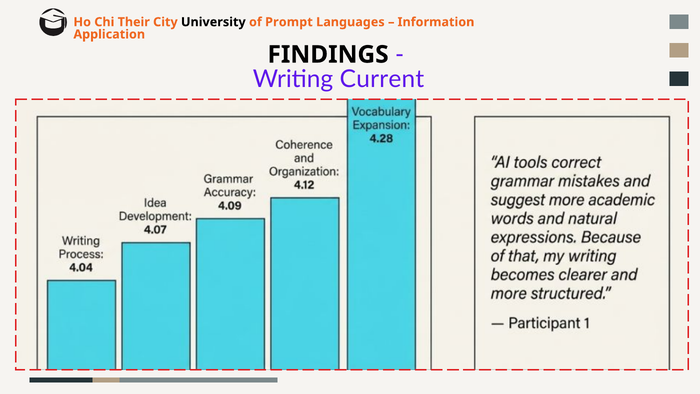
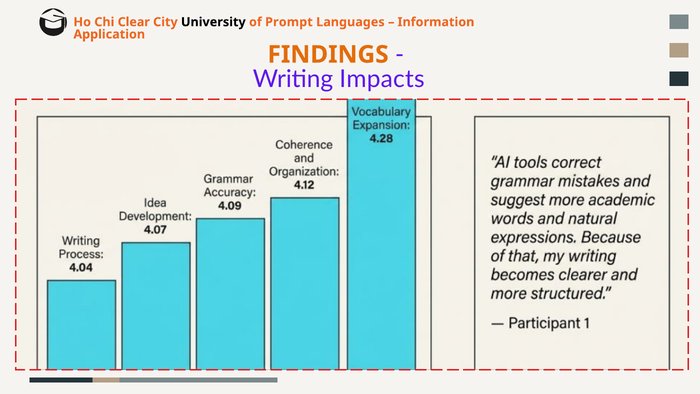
Their: Their -> Clear
FINDINGS colour: black -> orange
Current: Current -> Impacts
